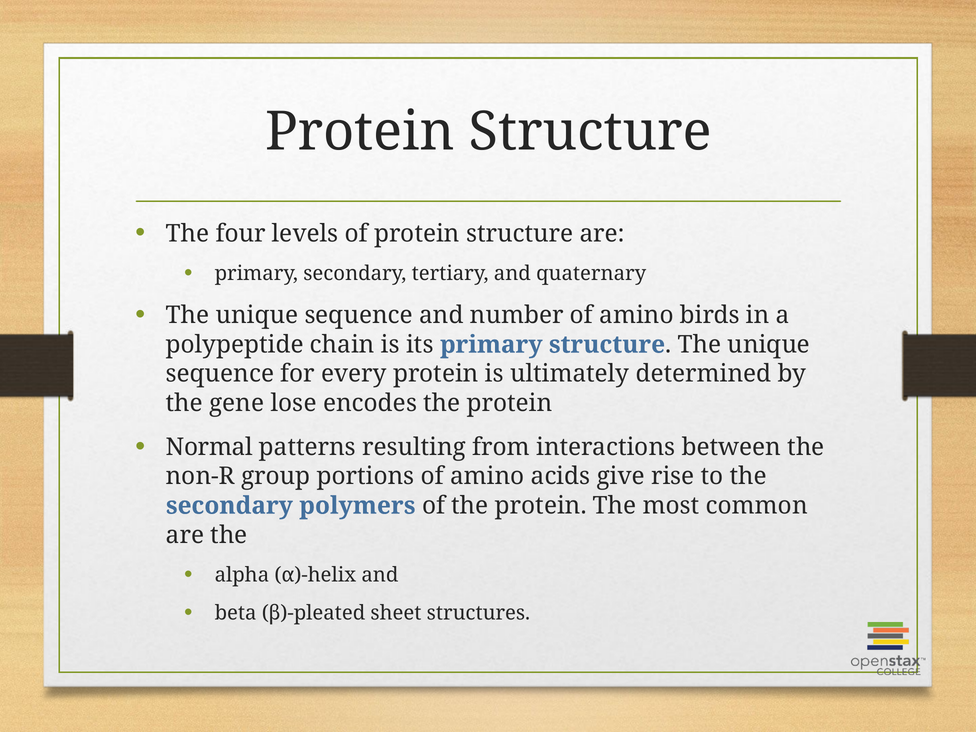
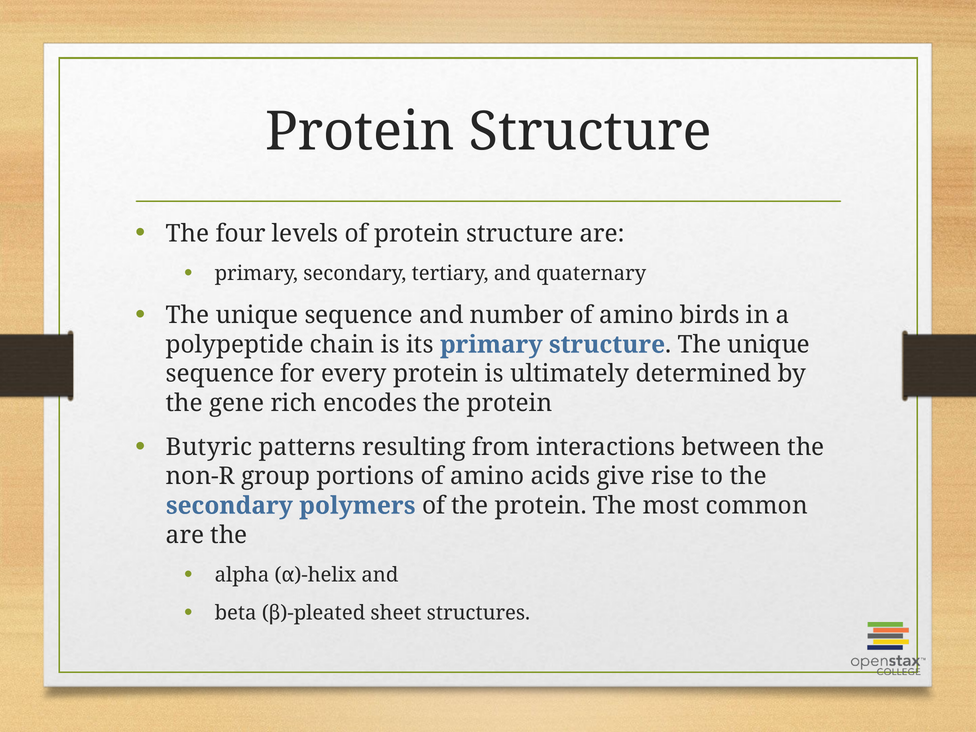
lose: lose -> rich
Normal: Normal -> Butyric
